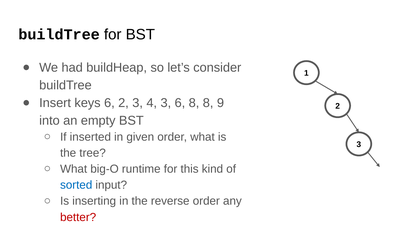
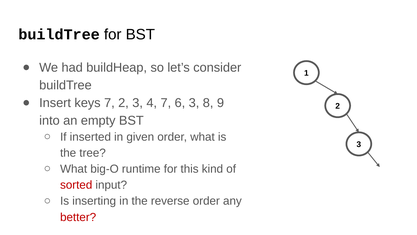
keys 6: 6 -> 7
4 3: 3 -> 7
6 8: 8 -> 3
sorted colour: blue -> red
